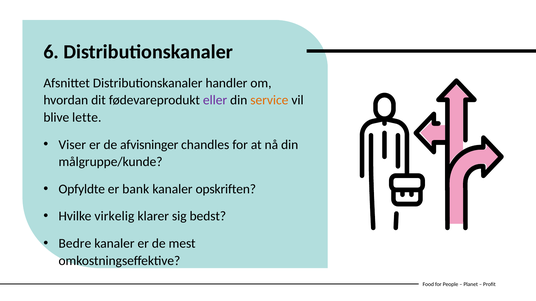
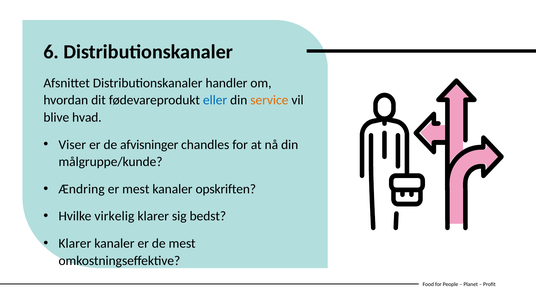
eller colour: purple -> blue
lette: lette -> hvad
Opfyldte: Opfyldte -> Ændring
er bank: bank -> mest
Bedre at (75, 244): Bedre -> Klarer
